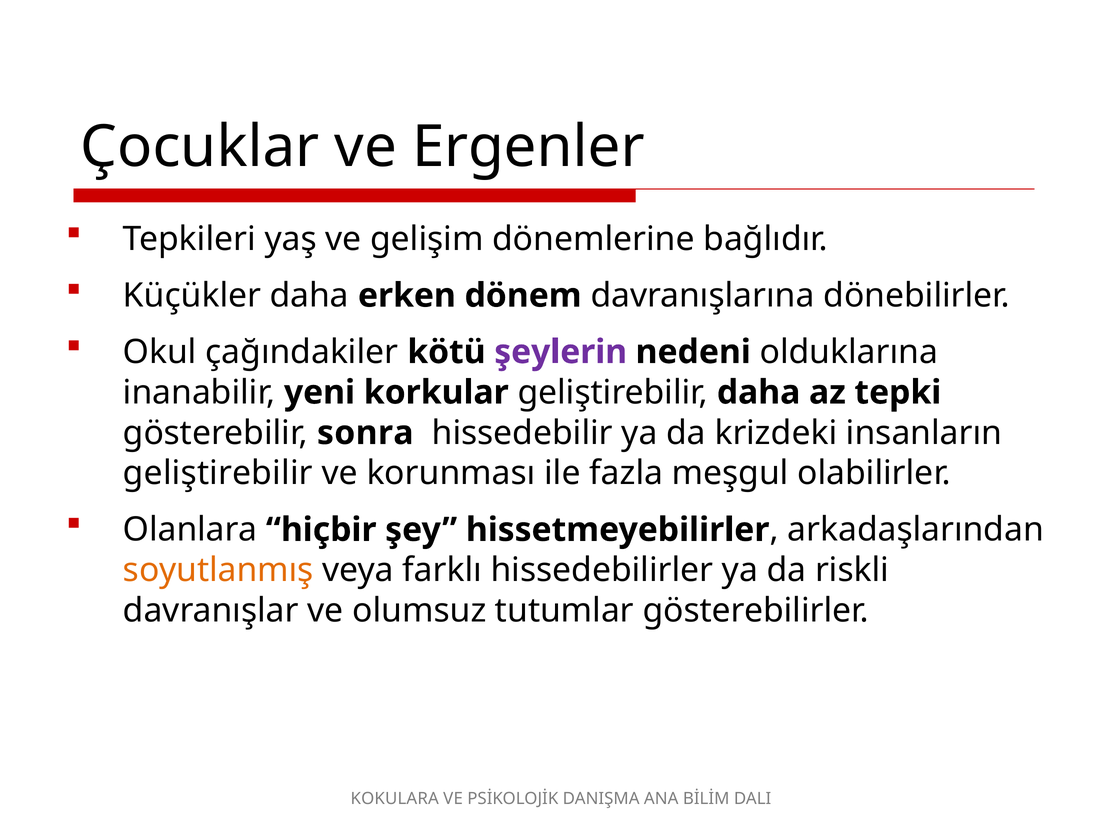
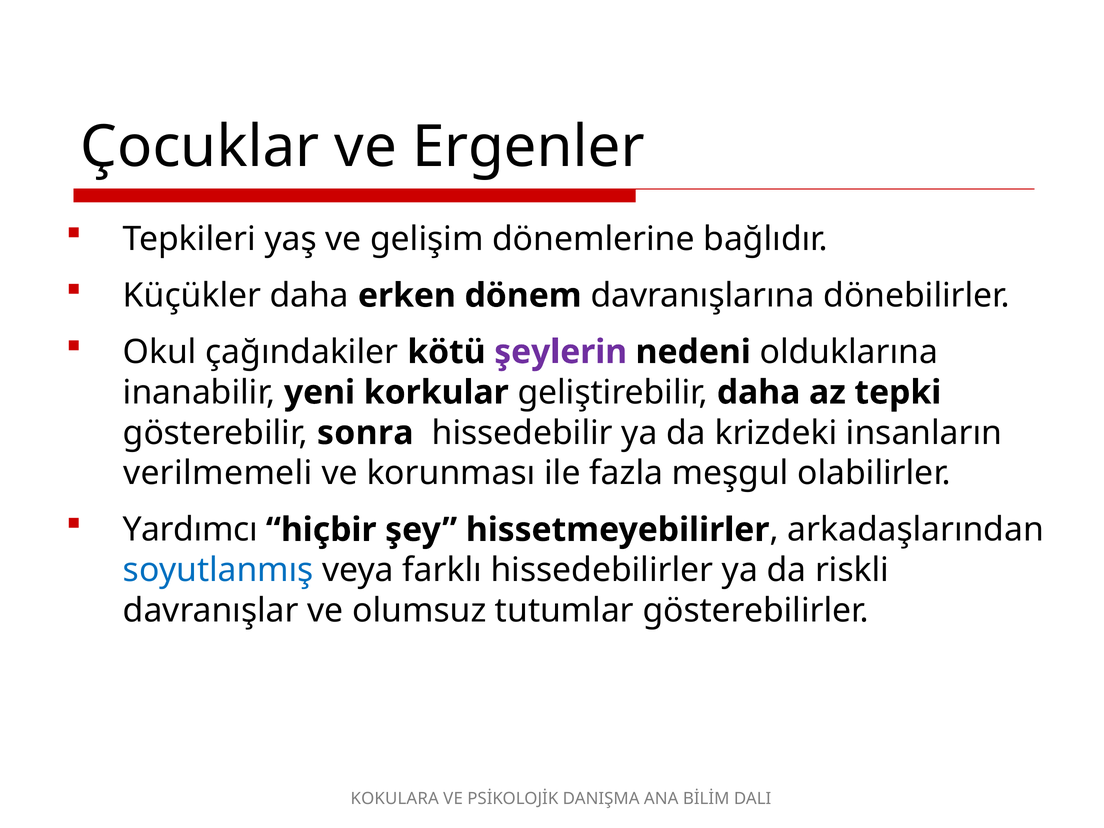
geliştirebilir at (218, 473): geliştirebilir -> verilmemeli
Olanlara: Olanlara -> Yardımcı
soyutlanmış colour: orange -> blue
